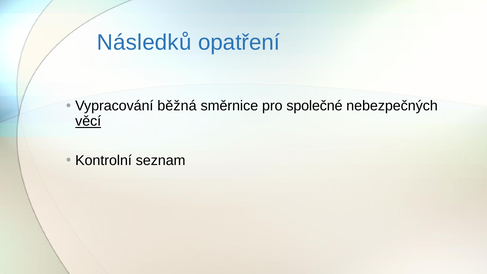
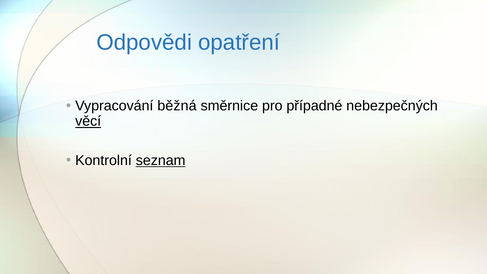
Následků: Následků -> Odpovědi
společné: společné -> případné
seznam underline: none -> present
